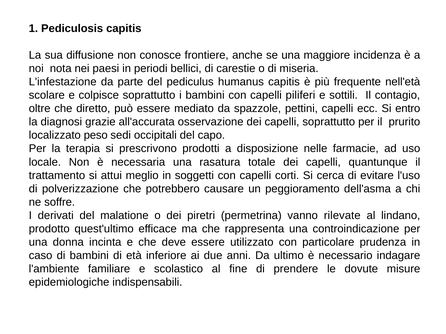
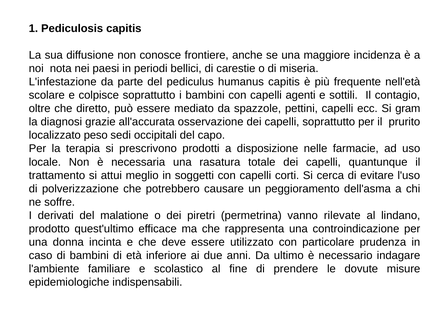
piliferi: piliferi -> agenti
entro: entro -> gram
